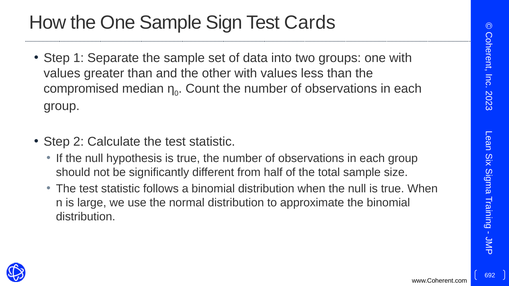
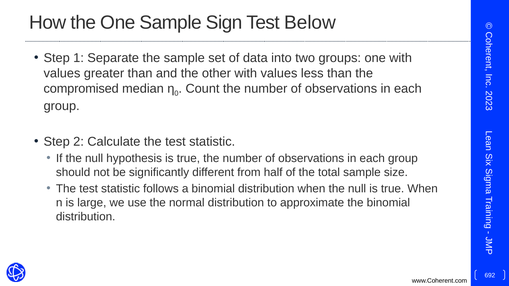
Cards: Cards -> Below
